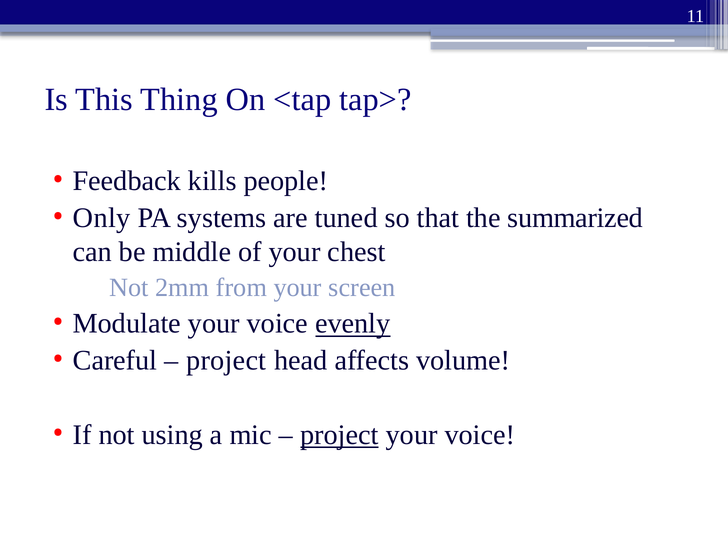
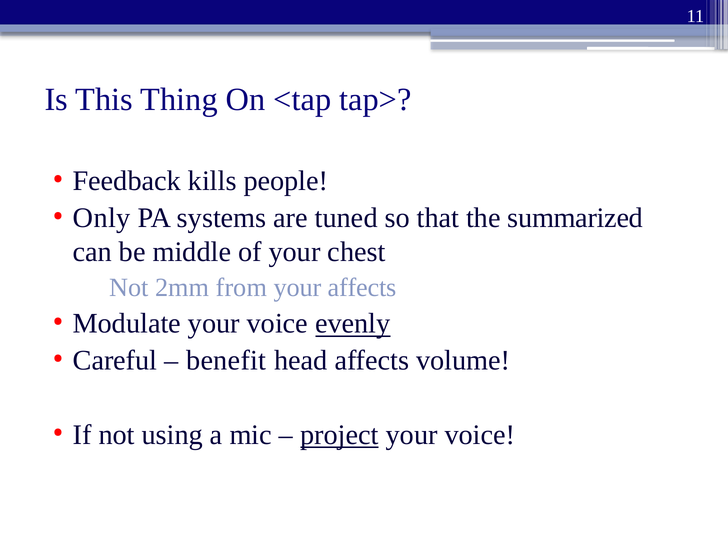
your screen: screen -> affects
project at (226, 361): project -> benefit
